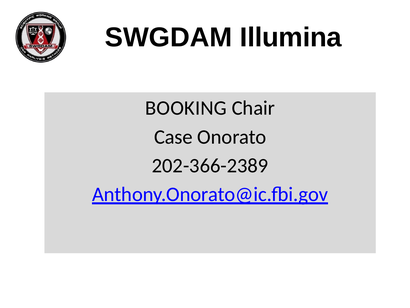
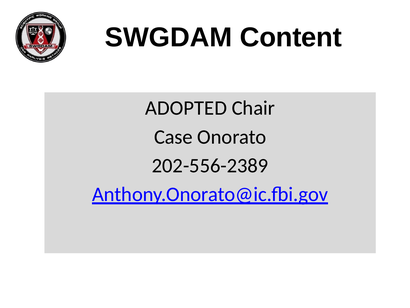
Illumina: Illumina -> Content
BOOKING: BOOKING -> ADOPTED
202-366-2389: 202-366-2389 -> 202-556-2389
